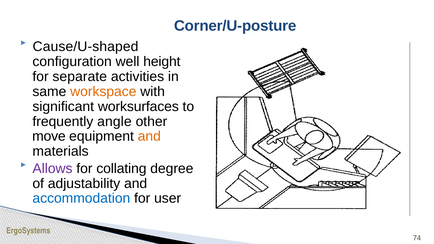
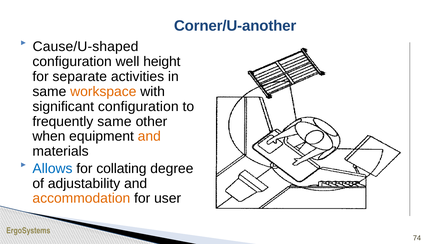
Corner/U-posture: Corner/U-posture -> Corner/U-another
significant worksurfaces: worksurfaces -> configuration
frequently angle: angle -> same
move: move -> when
Allows colour: purple -> blue
accommodation colour: blue -> orange
